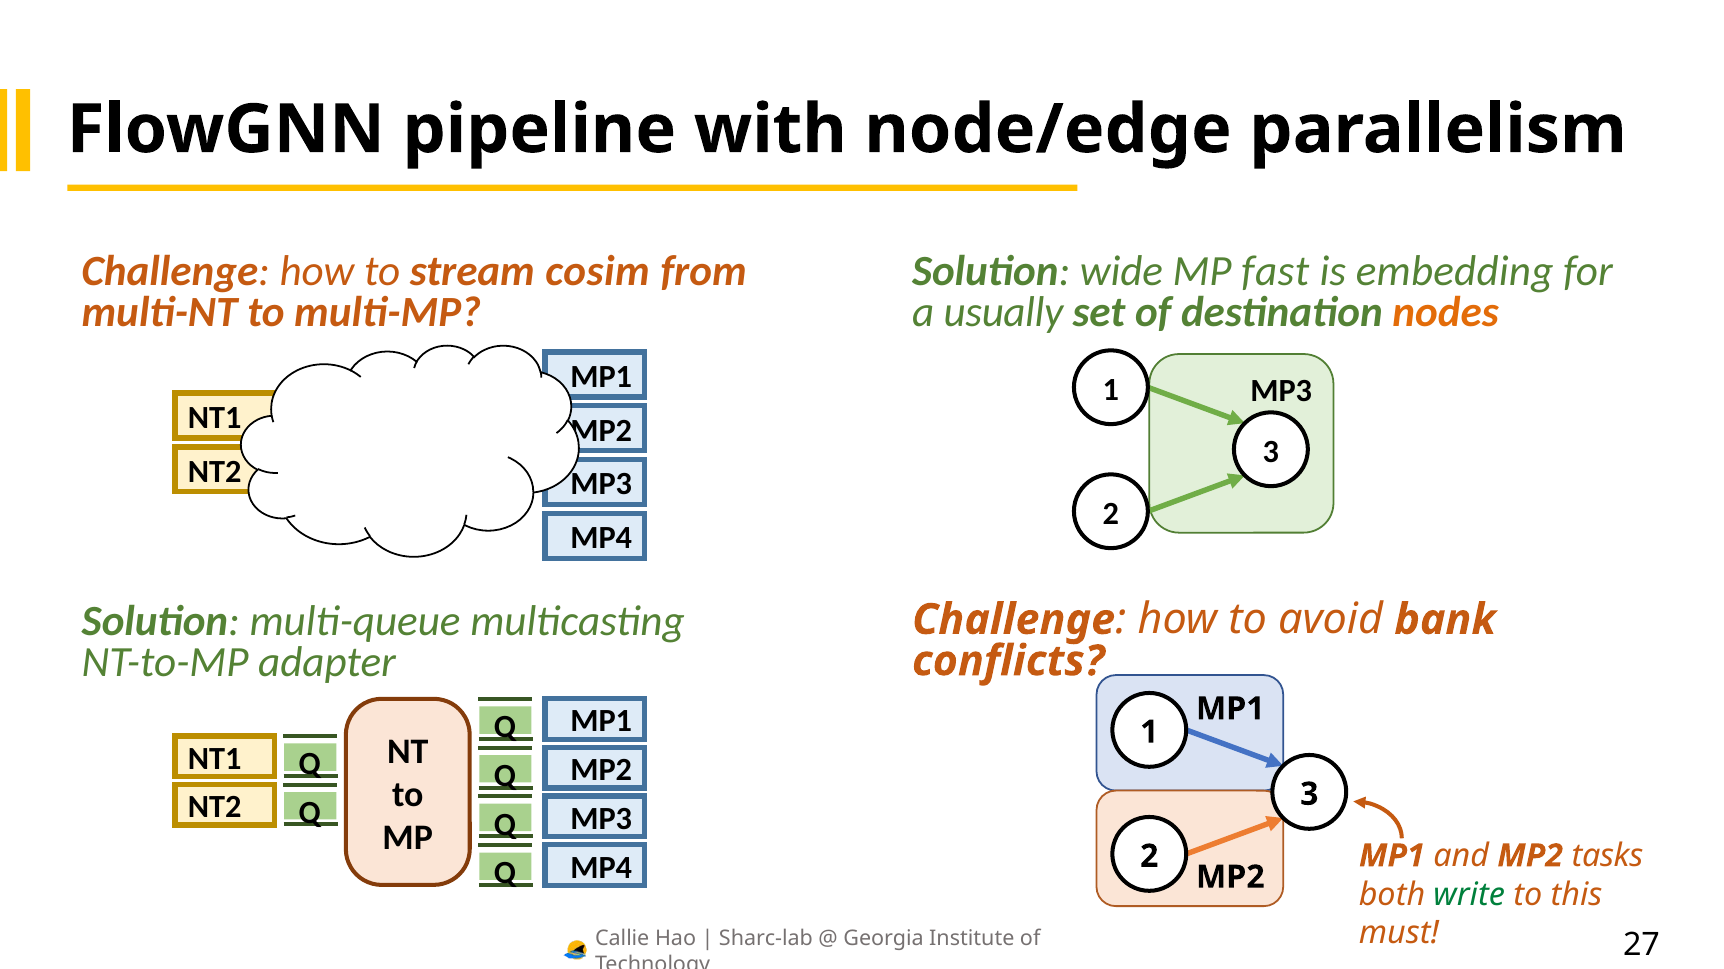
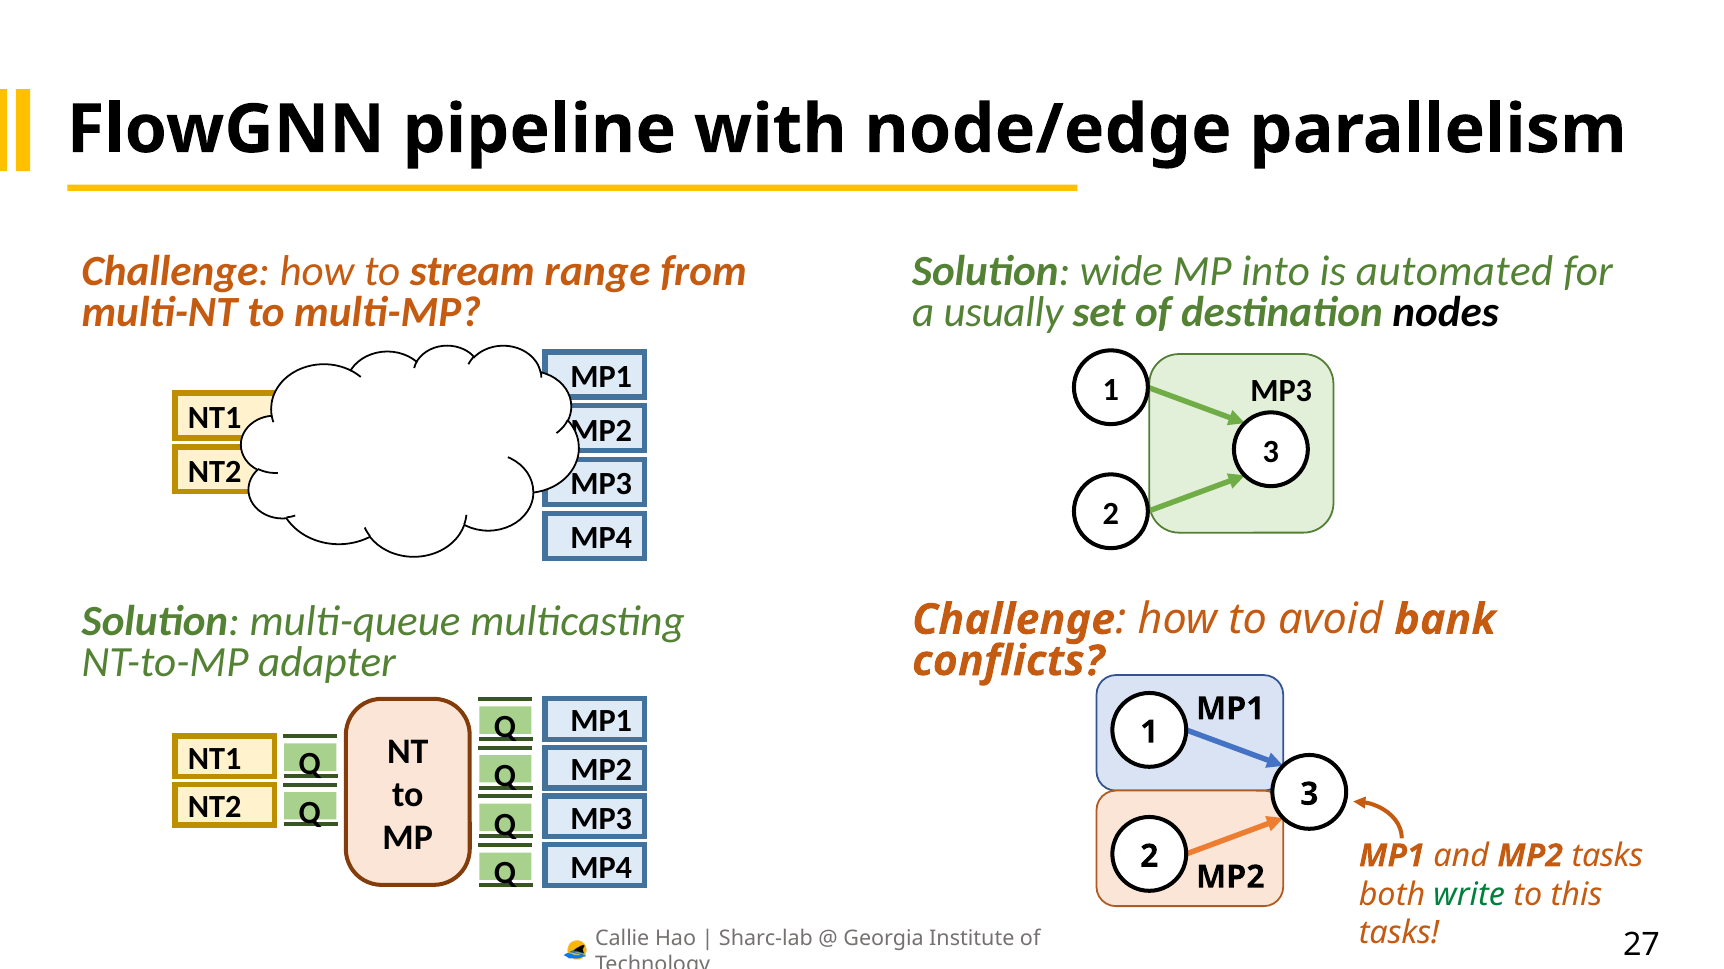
cosim: cosim -> range
fast: fast -> into
embedding: embedding -> automated
nodes colour: orange -> black
must at (1399, 934): must -> tasks
